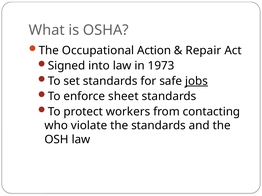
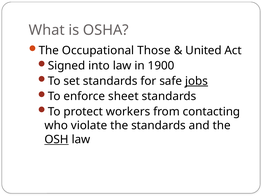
Action: Action -> Those
Repair: Repair -> United
1973: 1973 -> 1900
OSH underline: none -> present
